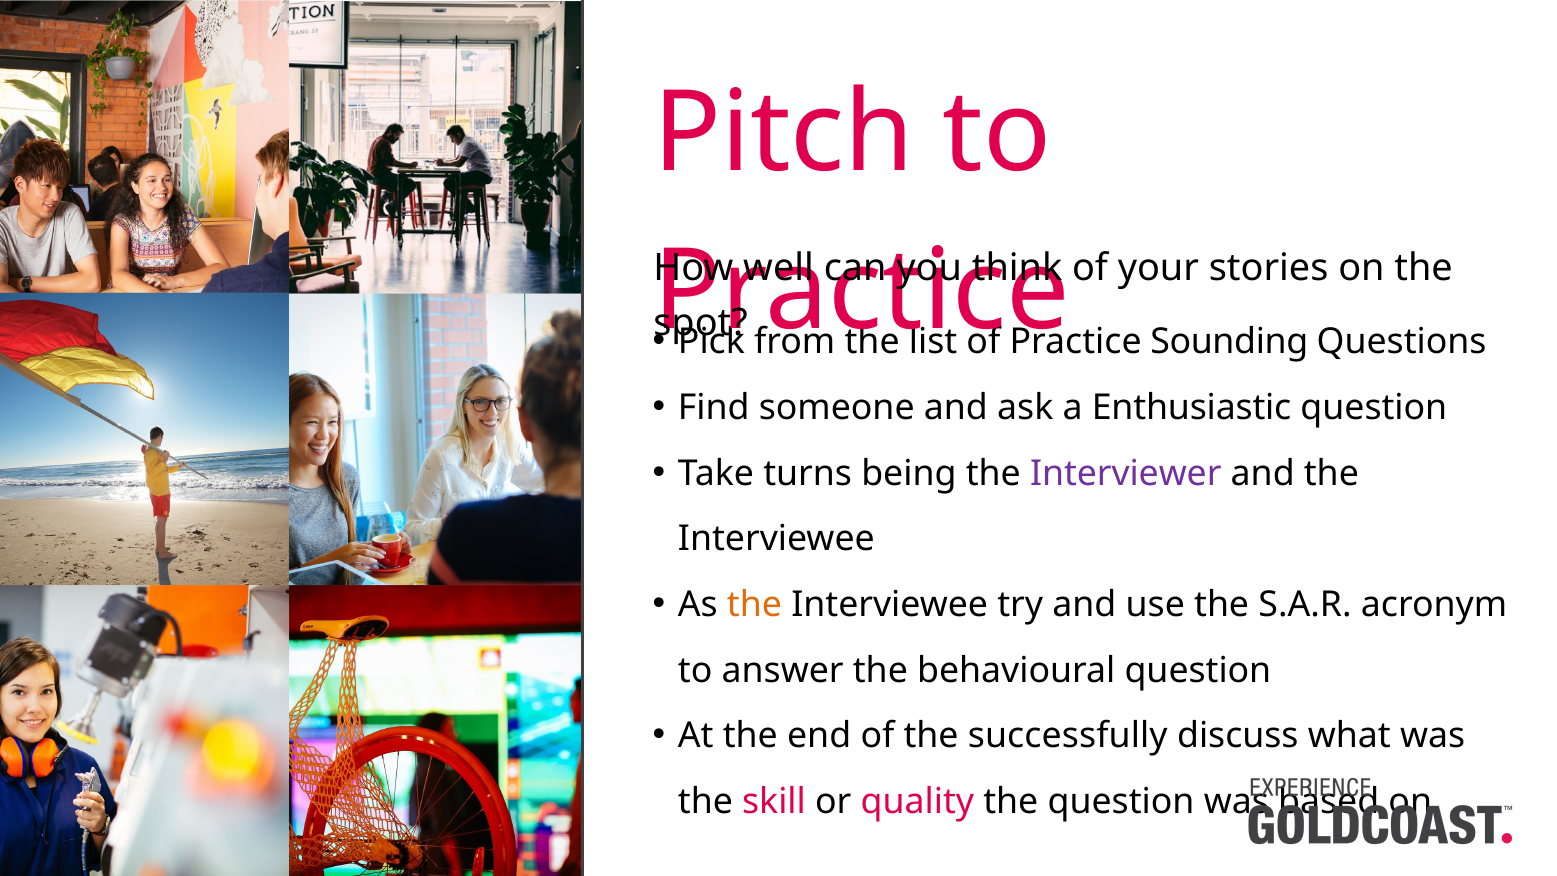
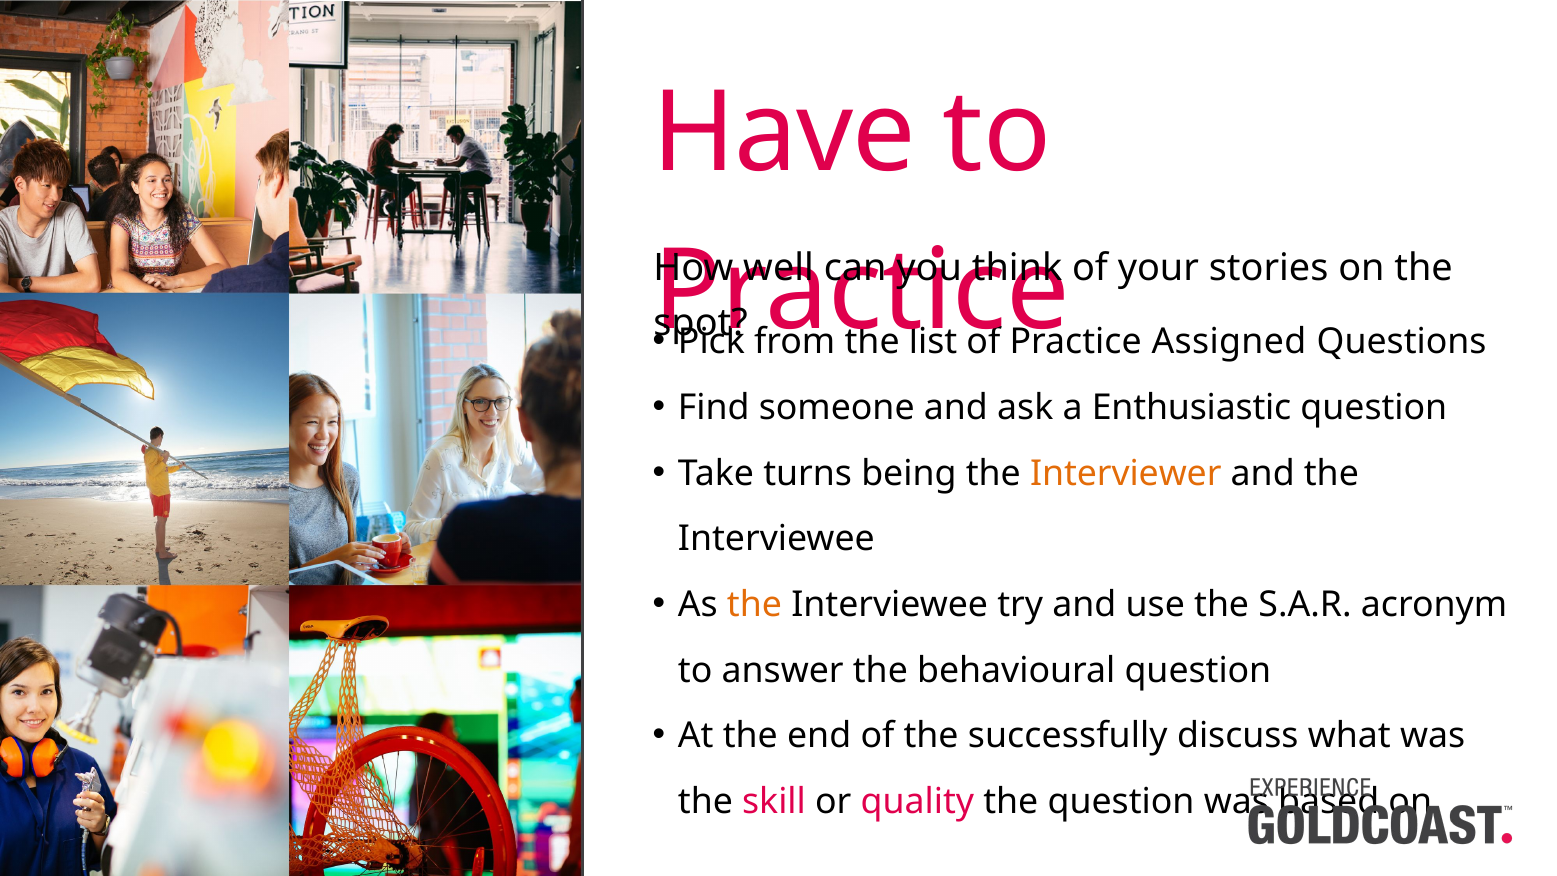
Pitch: Pitch -> Have
Sounding: Sounding -> Assigned
Interviewer colour: purple -> orange
